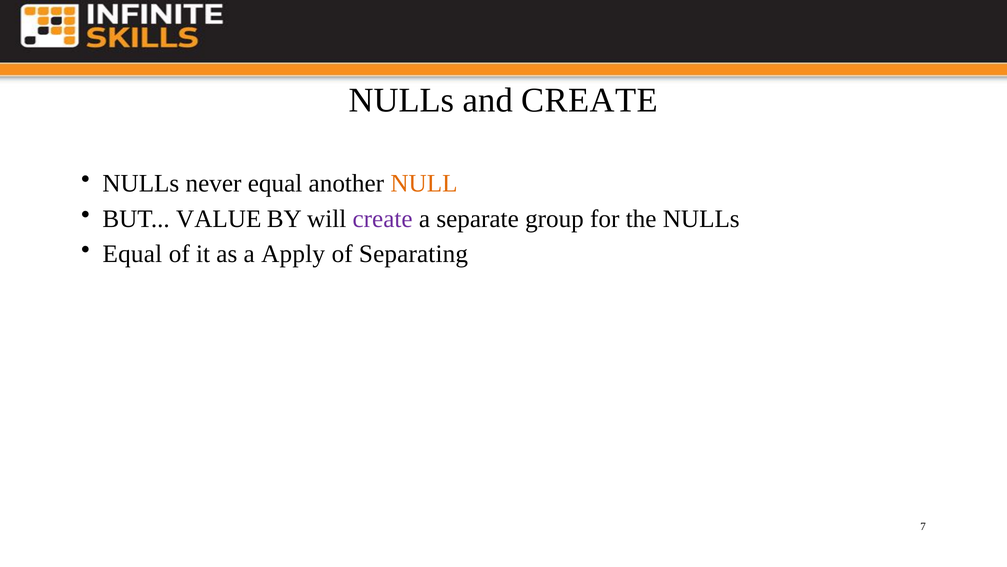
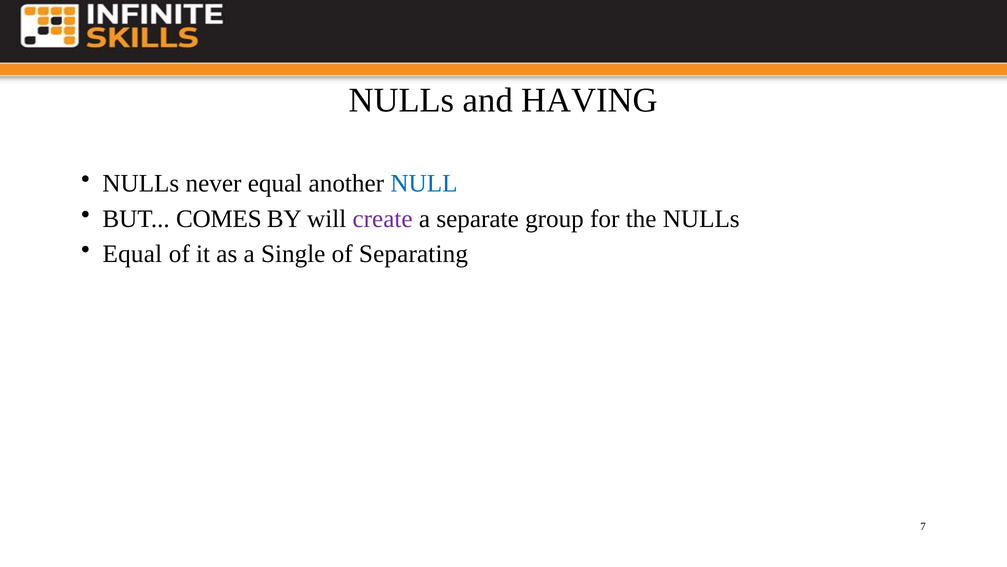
and CREATE: CREATE -> HAVING
NULL colour: orange -> blue
VALUE: VALUE -> COMES
Apply: Apply -> Single
